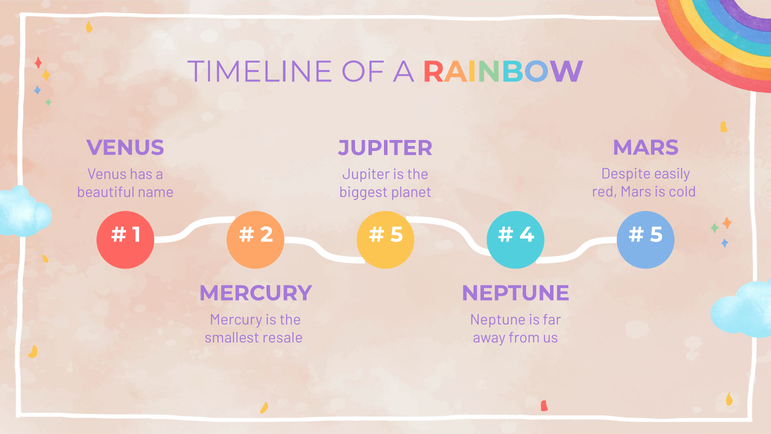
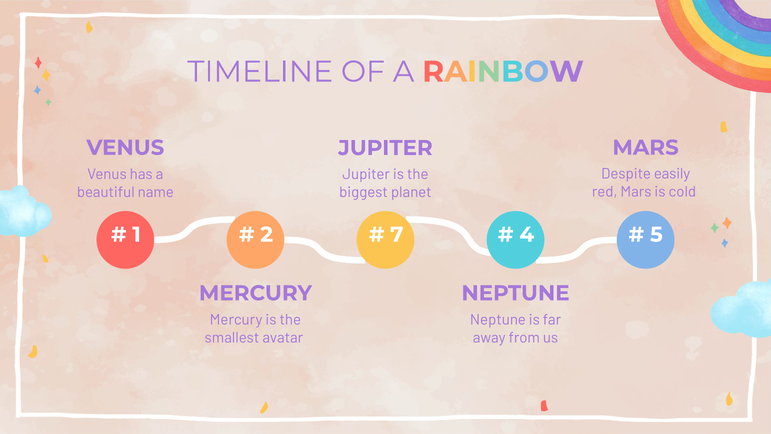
5 at (397, 234): 5 -> 7
resale: resale -> avatar
